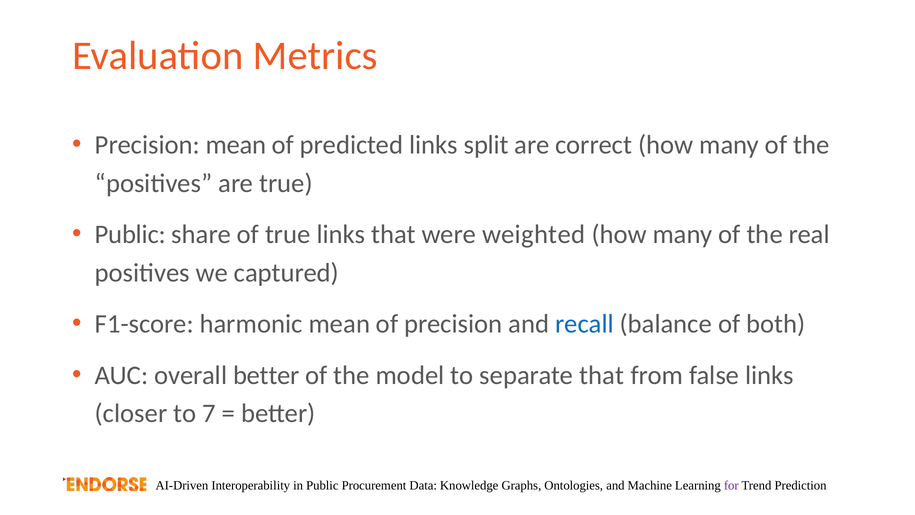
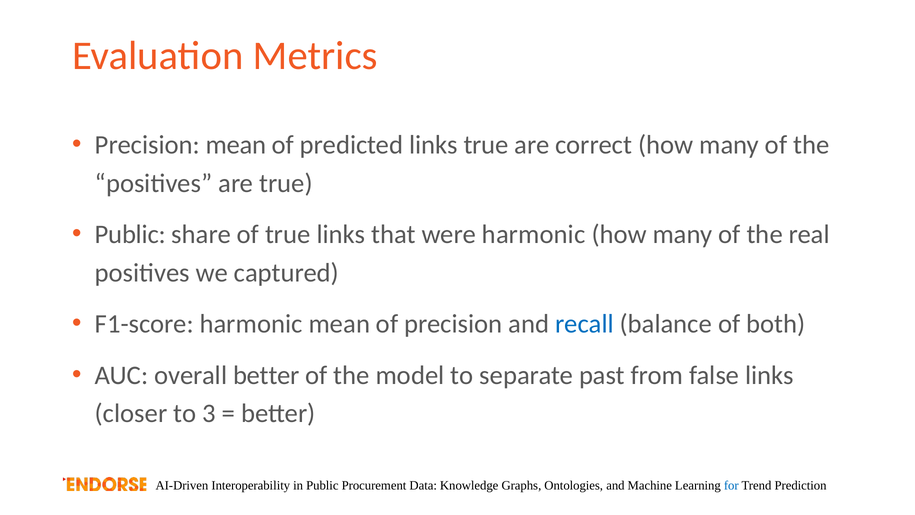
links split: split -> true
were weighted: weighted -> harmonic
separate that: that -> past
7: 7 -> 3
for colour: purple -> blue
